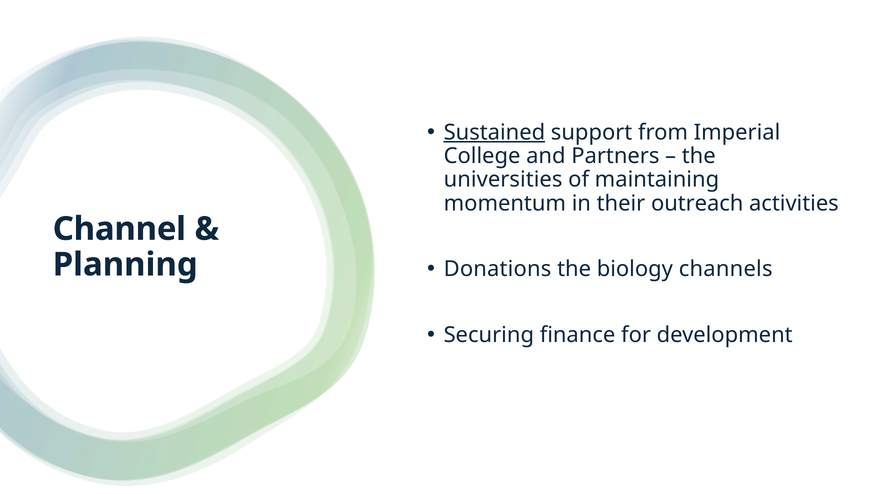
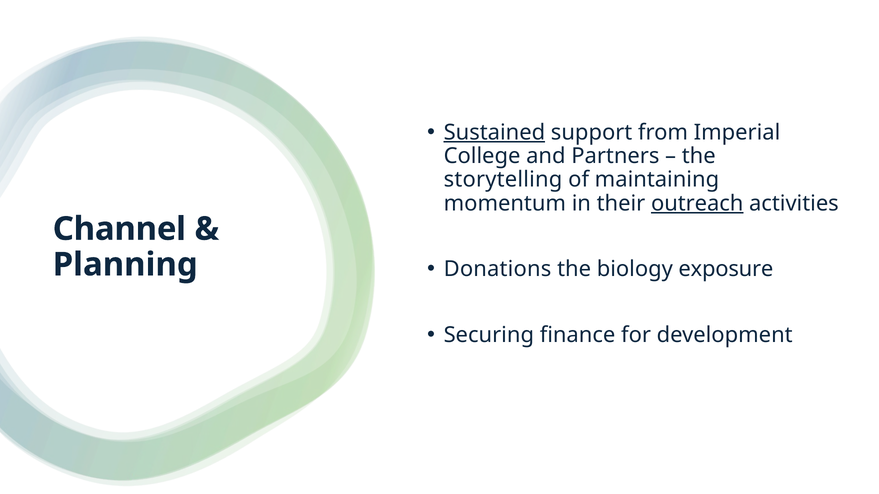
universities: universities -> storytelling
outreach underline: none -> present
channels: channels -> exposure
